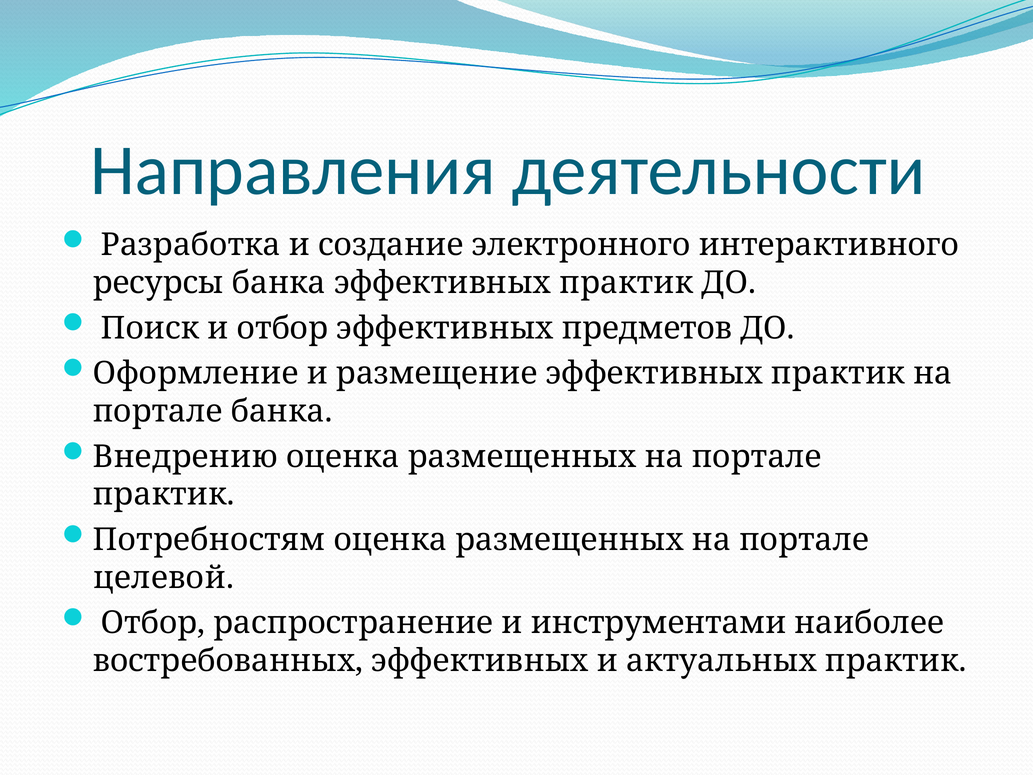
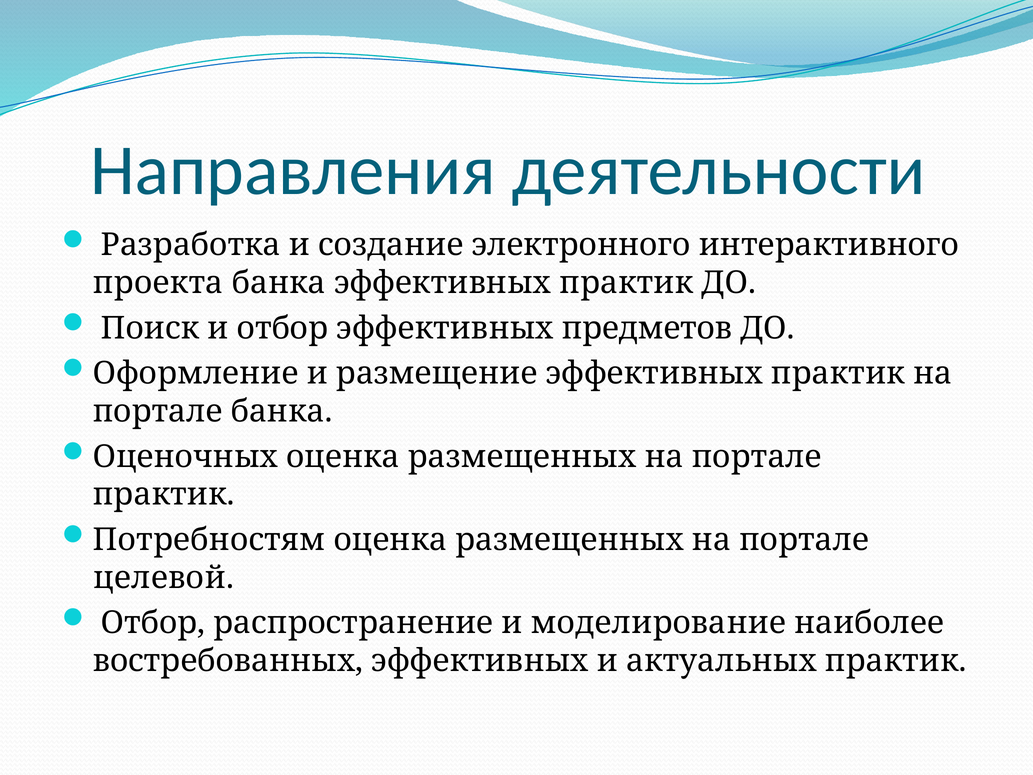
ресурсы: ресурсы -> проекта
Внедрению: Внедрению -> Оценочных
инструментами: инструментами -> моделирование
